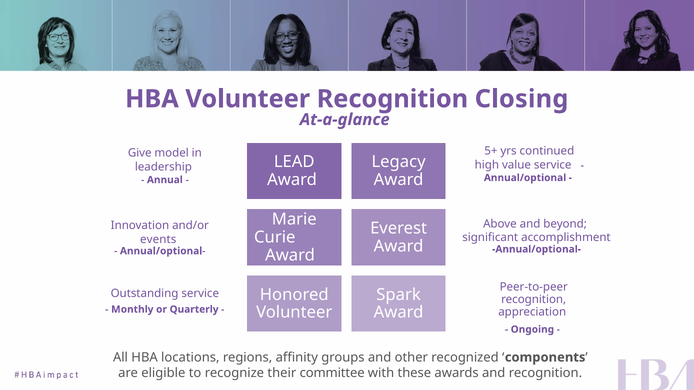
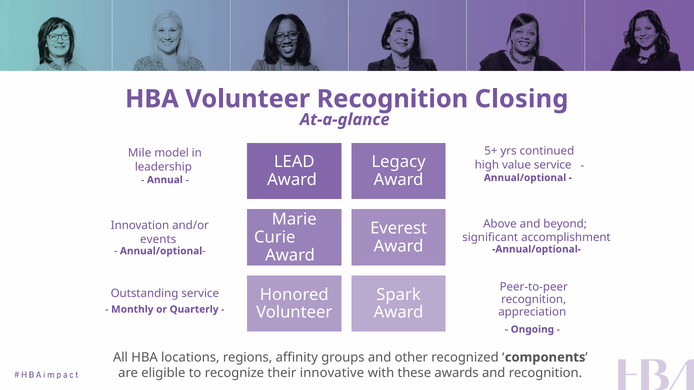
Give: Give -> Mile
committee: committee -> innovative
